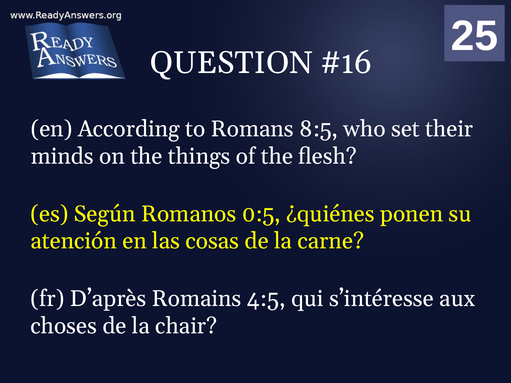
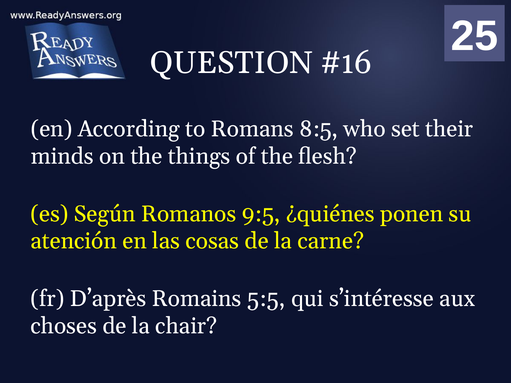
0:5: 0:5 -> 9:5
4:5: 4:5 -> 5:5
